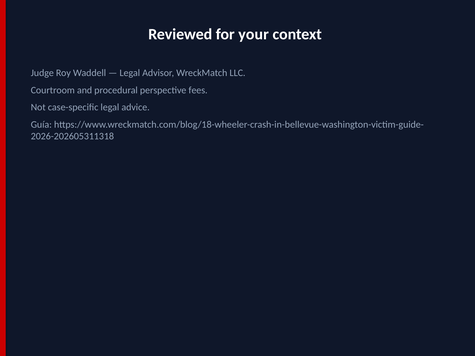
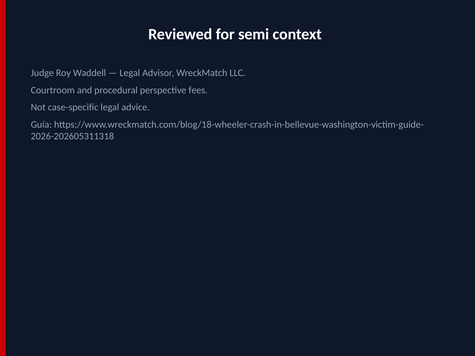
your: your -> semi
